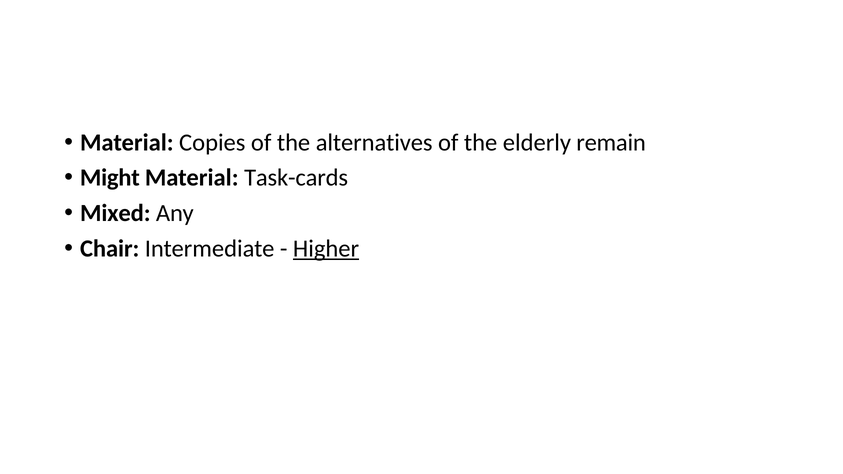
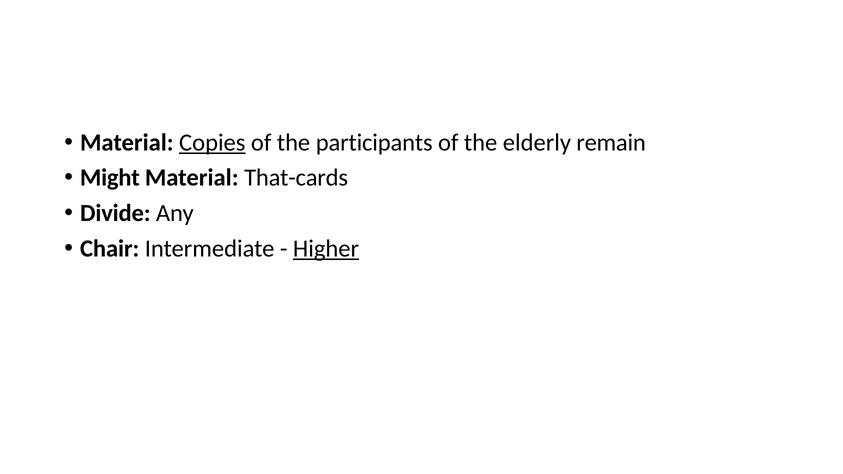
Copies underline: none -> present
alternatives: alternatives -> participants
Task-cards: Task-cards -> That-cards
Mixed: Mixed -> Divide
